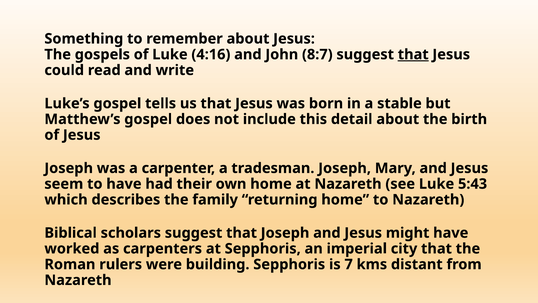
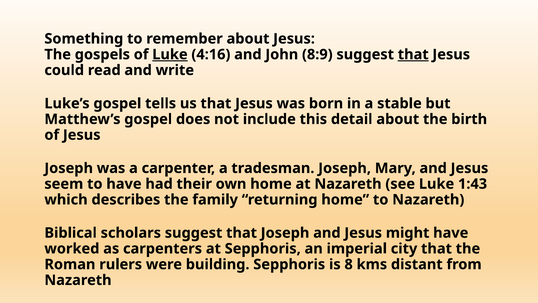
Luke at (170, 54) underline: none -> present
8:7: 8:7 -> 8:9
5:43: 5:43 -> 1:43
7: 7 -> 8
